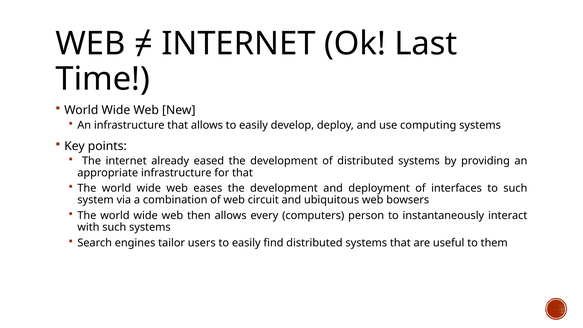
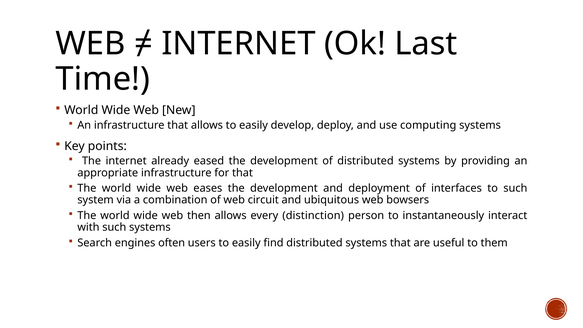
computers: computers -> distinction
tailor: tailor -> often
